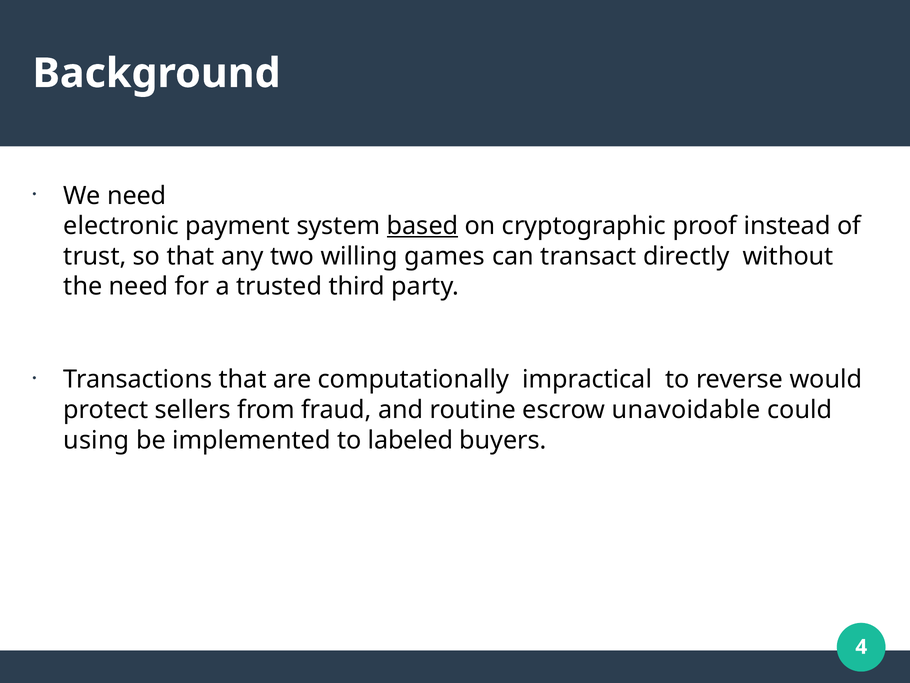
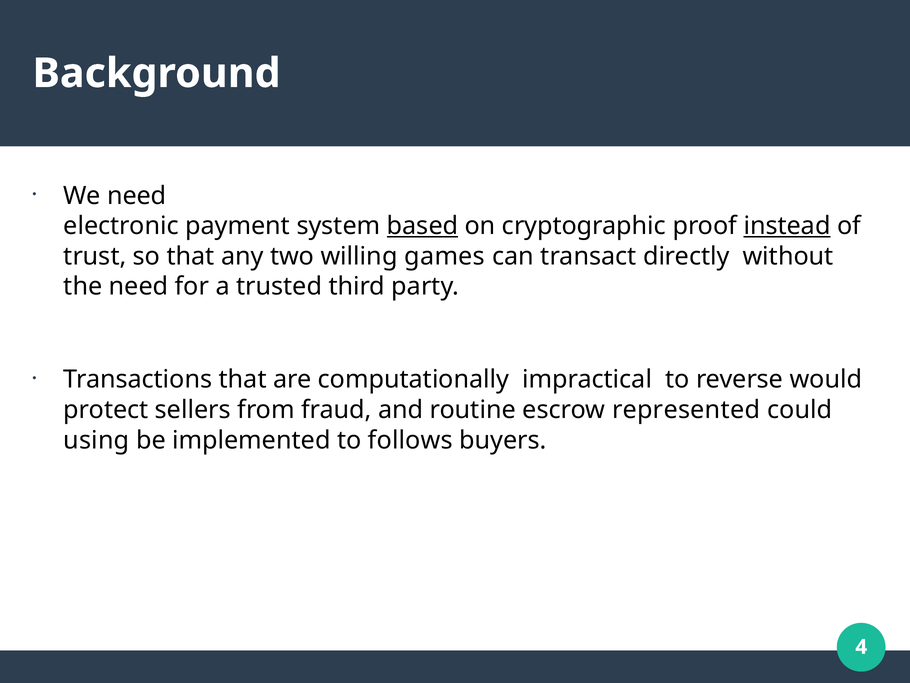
instead underline: none -> present
unavoidable: unavoidable -> represented
labeled: labeled -> follows
